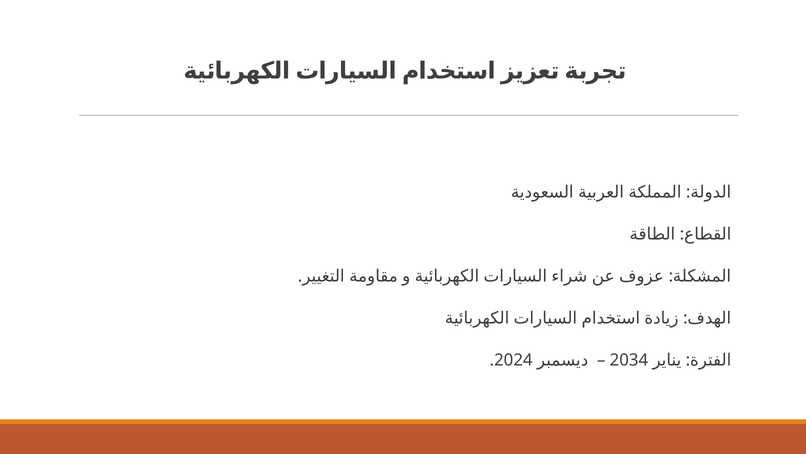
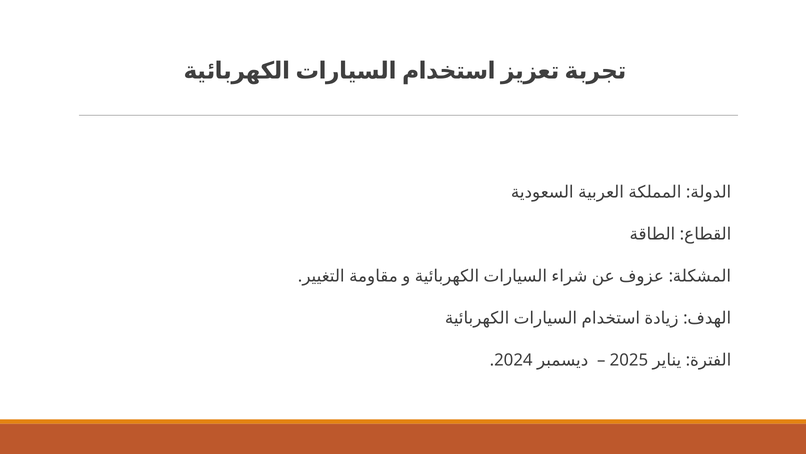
2034: 2034 -> 2025
